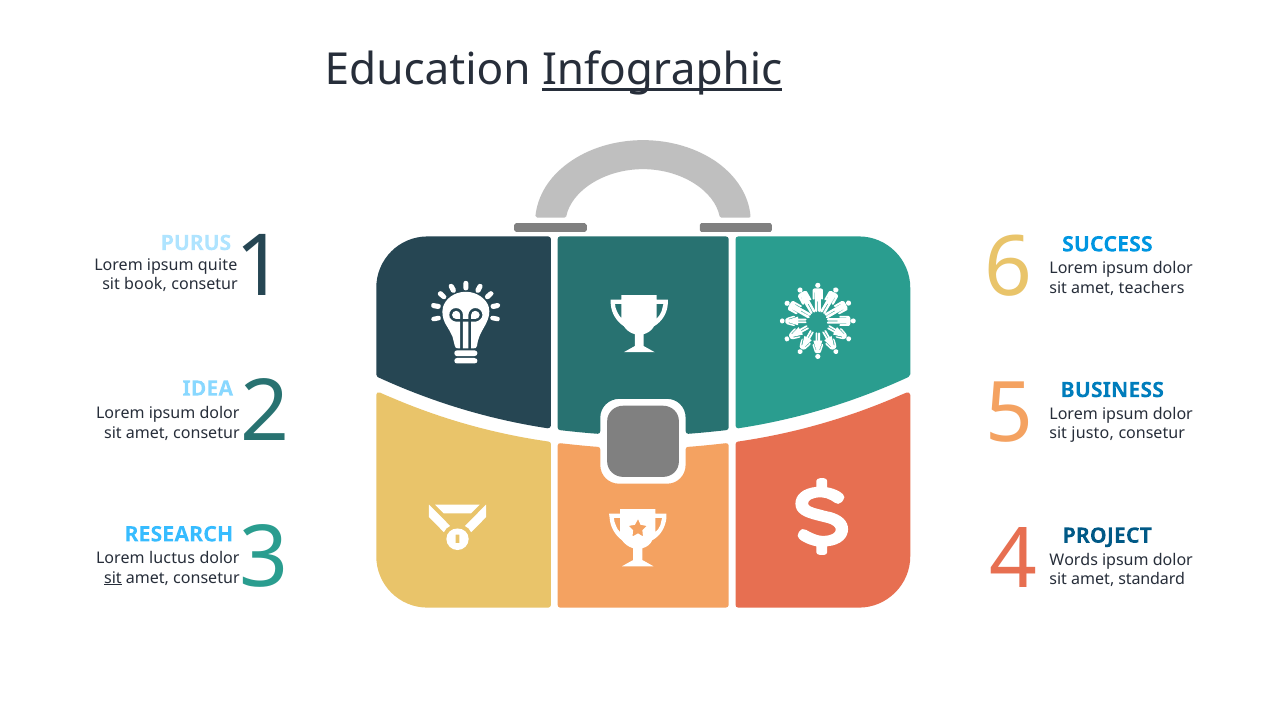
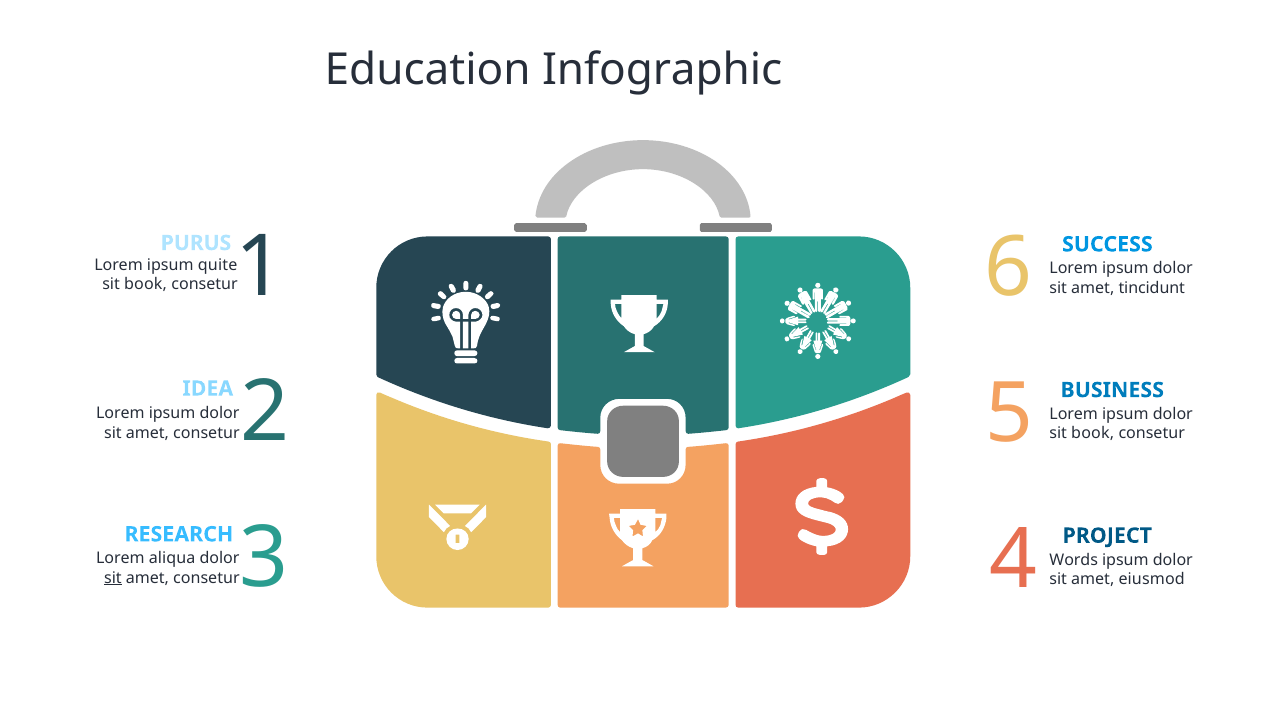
Infographic underline: present -> none
teachers: teachers -> tincidunt
justo at (1093, 434): justo -> book
luctus: luctus -> aliqua
standard: standard -> eiusmod
